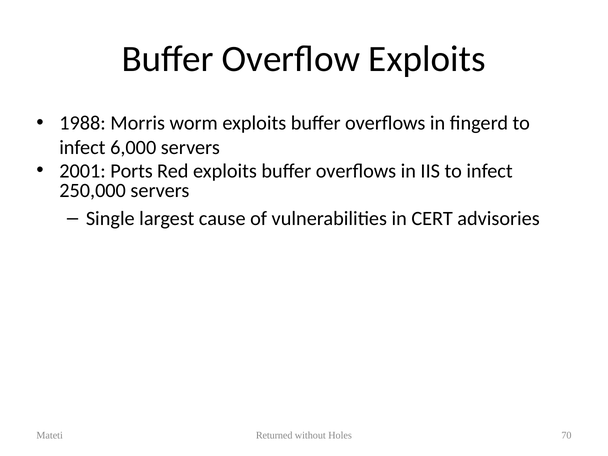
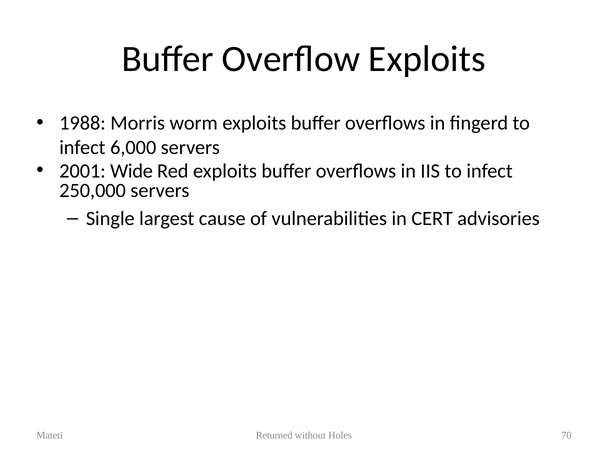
Ports: Ports -> Wide
